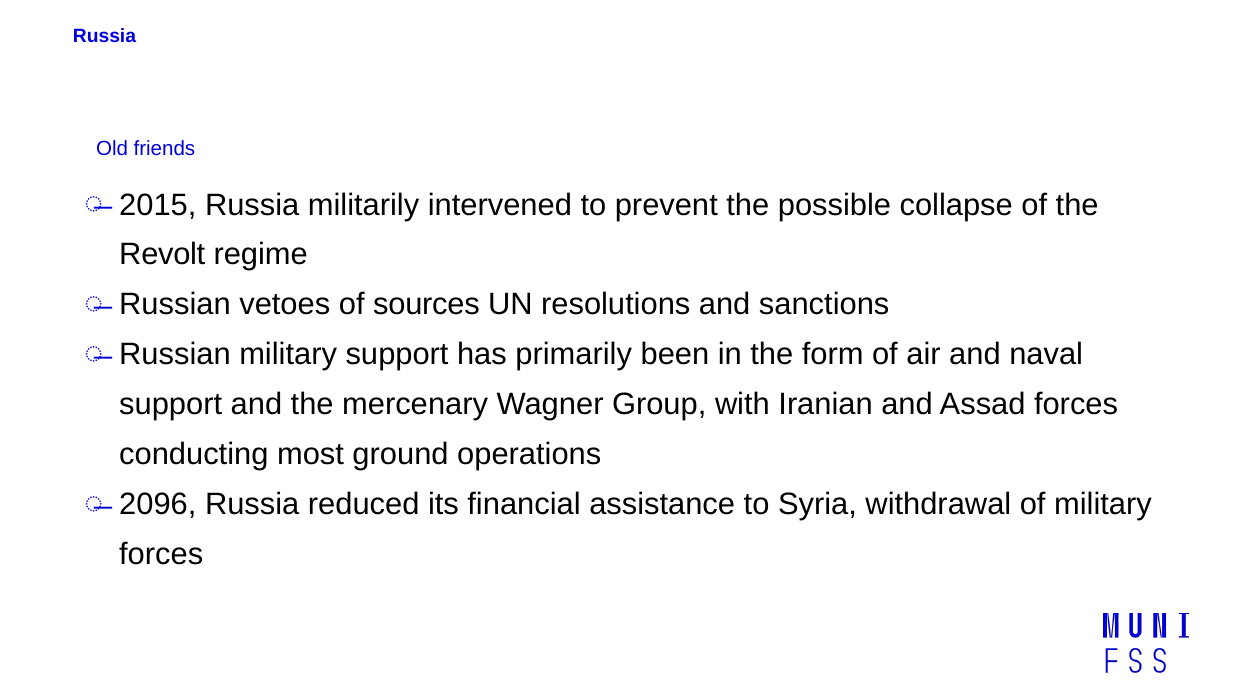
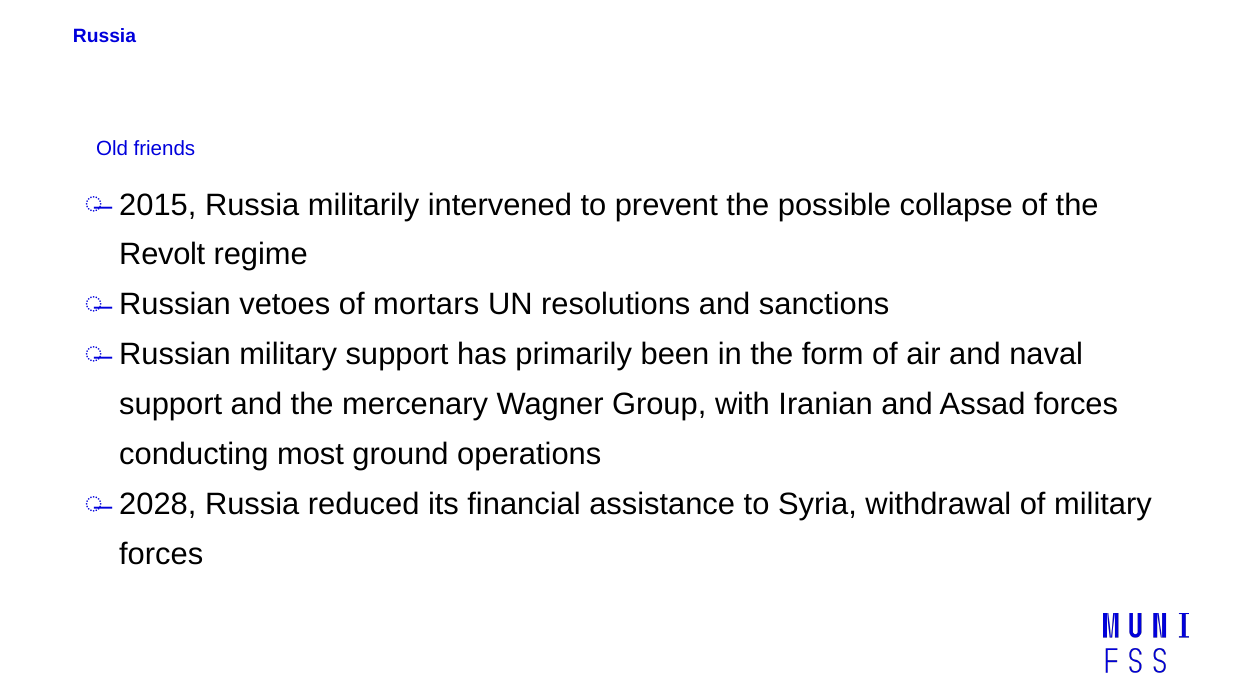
sources: sources -> mortars
2096: 2096 -> 2028
